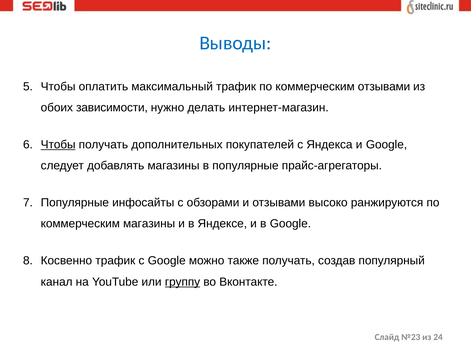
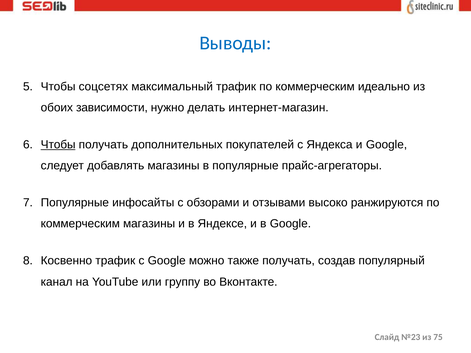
оплатить: оплатить -> соцсетях
коммерческим отзывами: отзывами -> идеально
группу underline: present -> none
24: 24 -> 75
